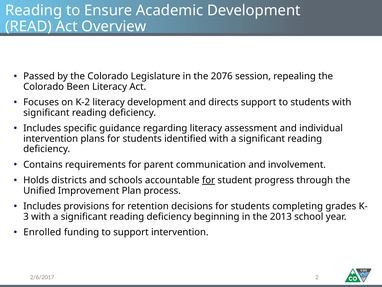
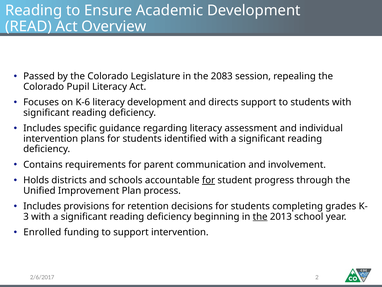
2076: 2076 -> 2083
Been: Been -> Pupil
K-2: K-2 -> K-6
the at (260, 216) underline: none -> present
